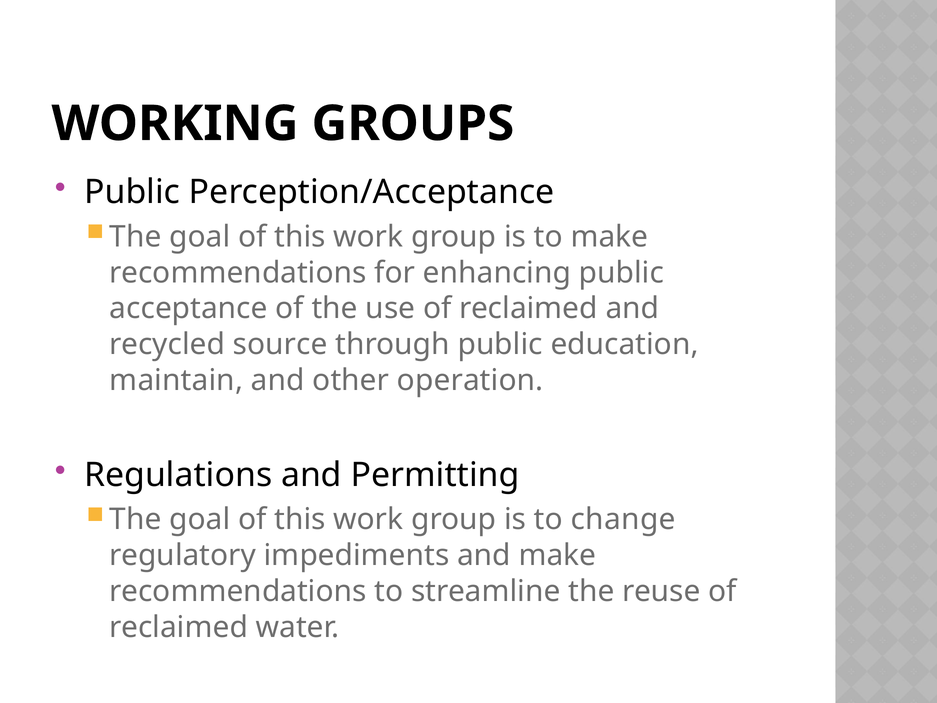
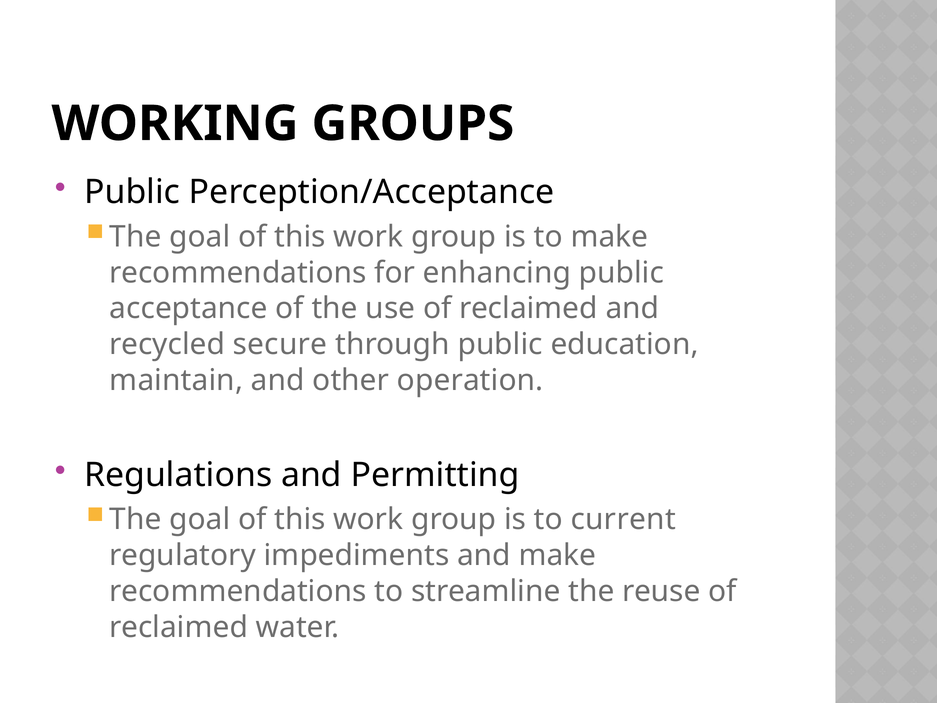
source: source -> secure
change: change -> current
